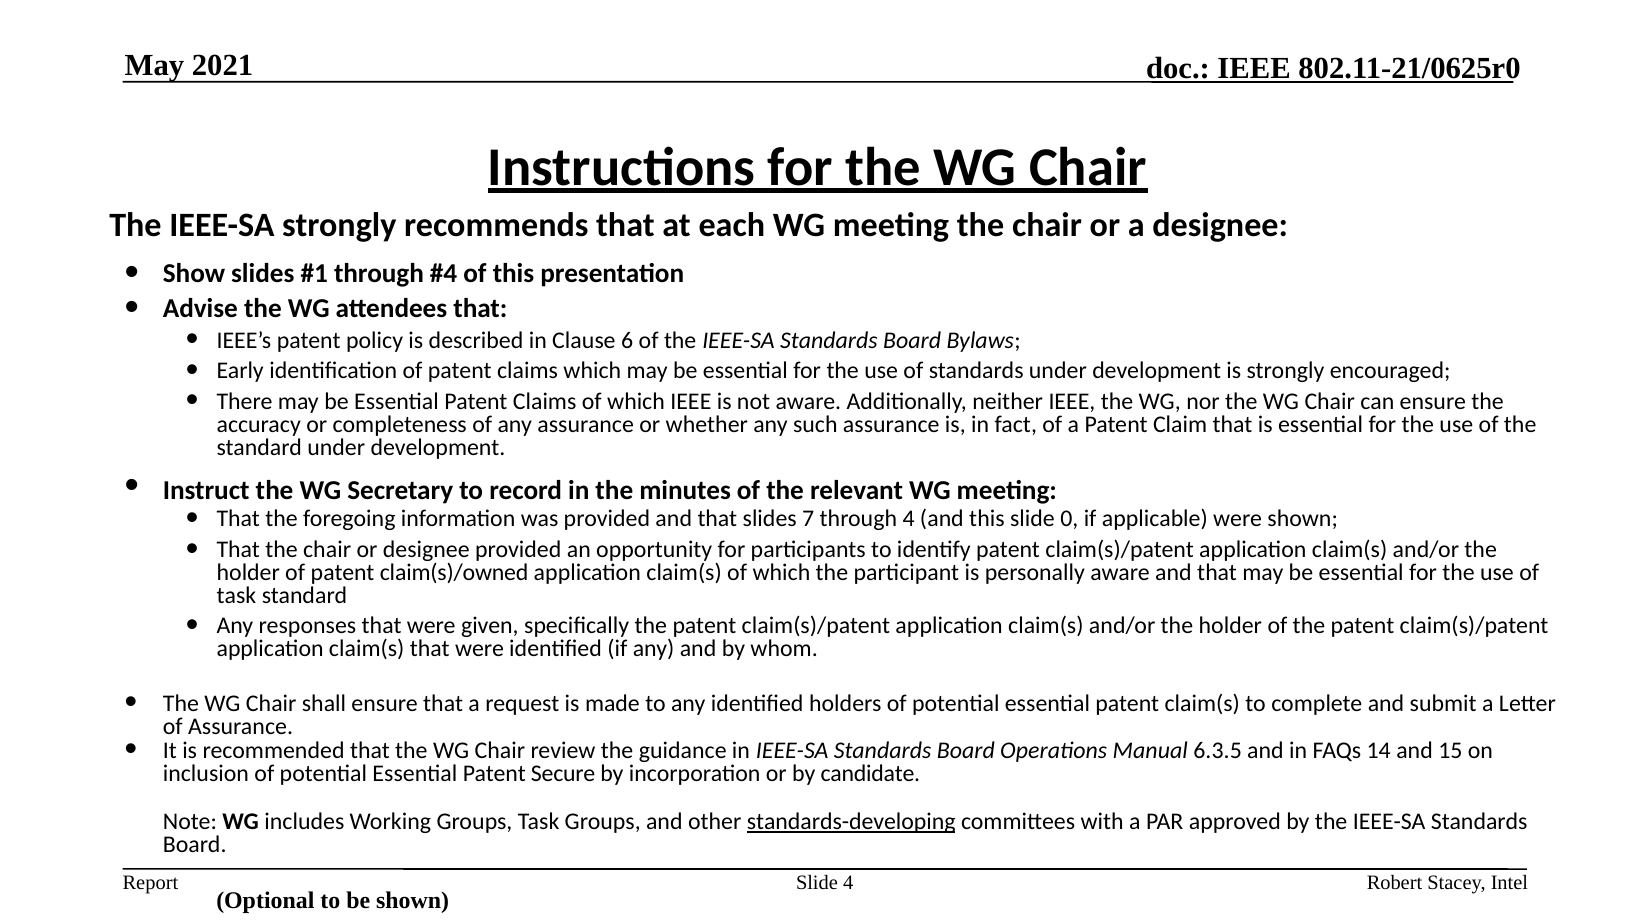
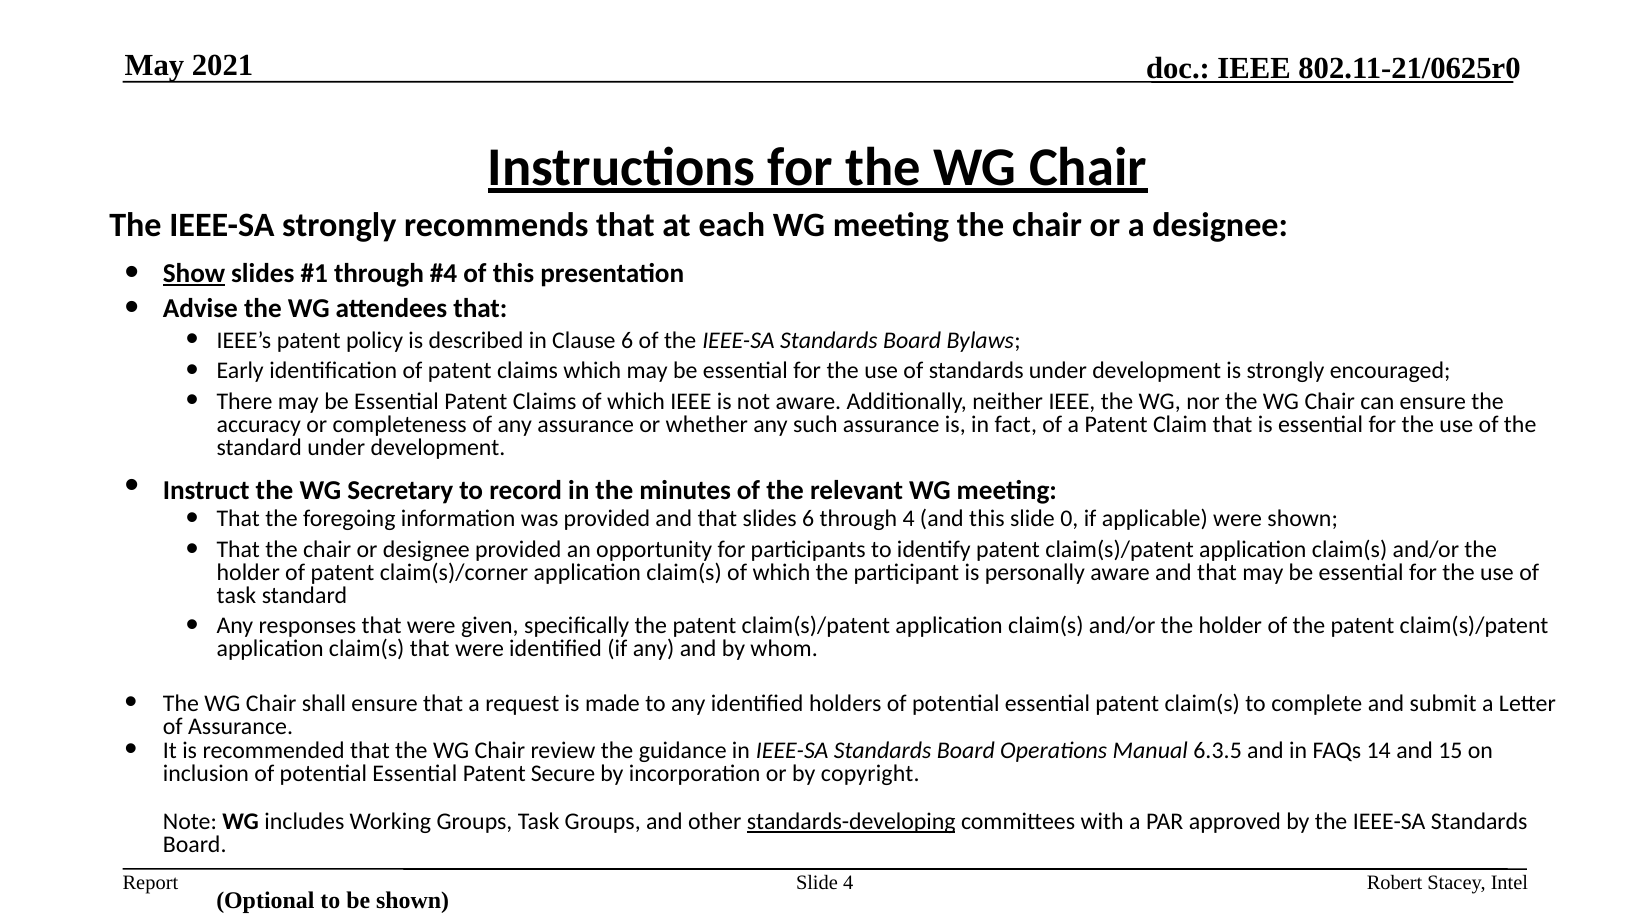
Show underline: none -> present
slides 7: 7 -> 6
claim(s)/owned: claim(s)/owned -> claim(s)/corner
candidate: candidate -> copyright
